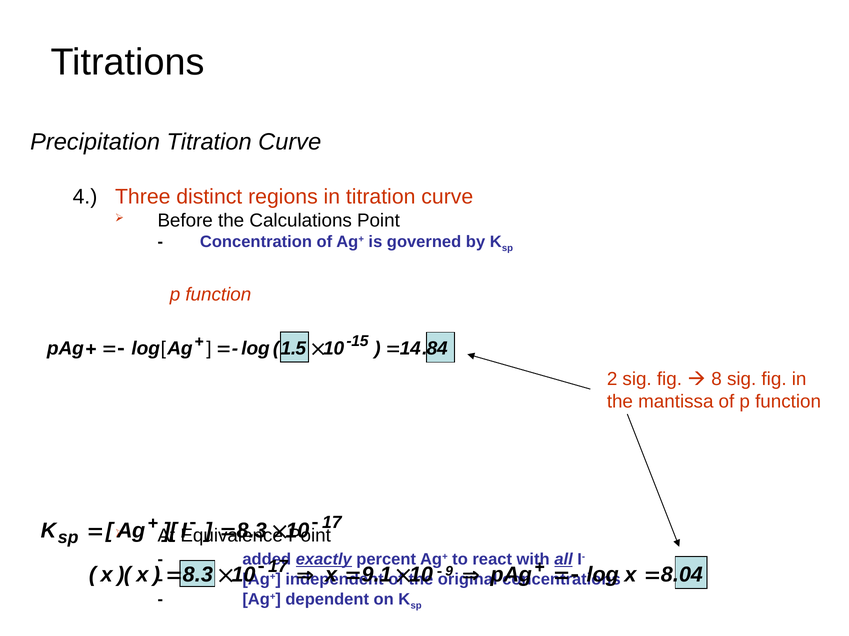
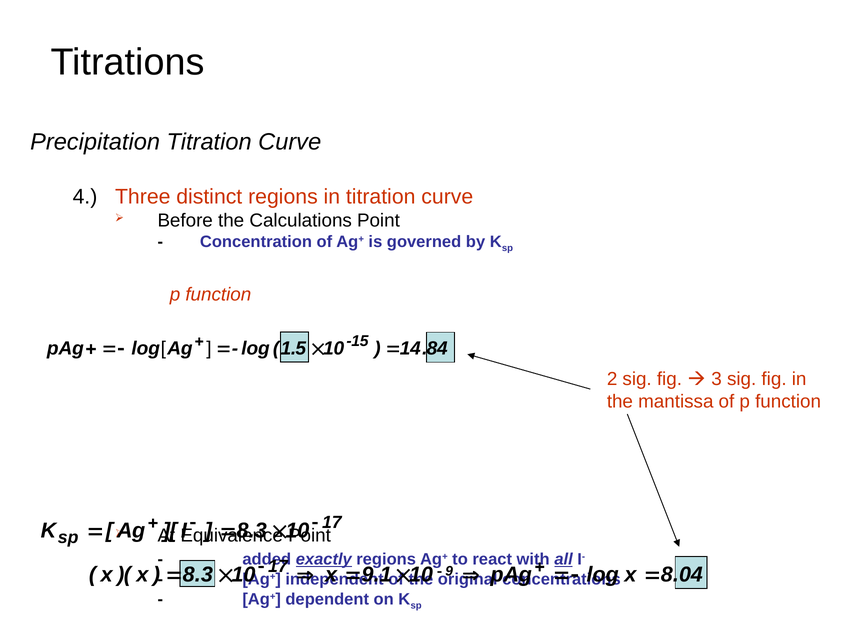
8 at (717, 379): 8 -> 3
exactly percent: percent -> regions
